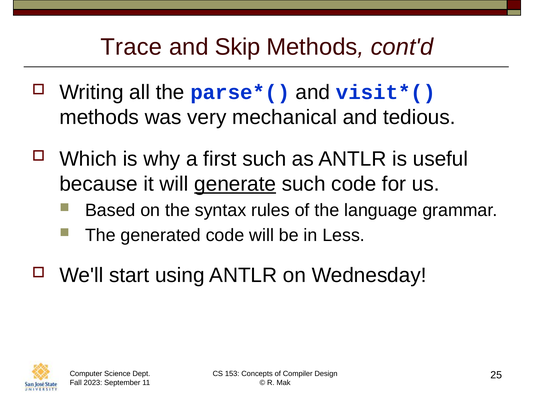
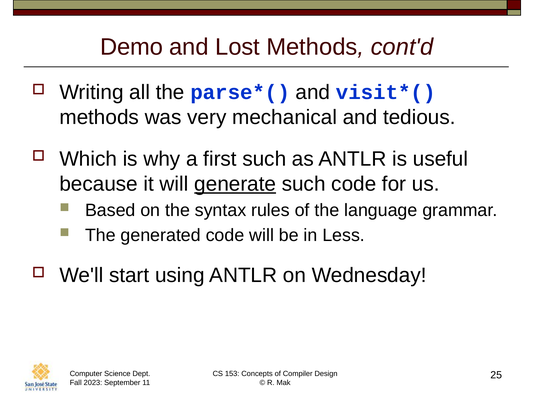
Trace: Trace -> Demo
Skip: Skip -> Lost
